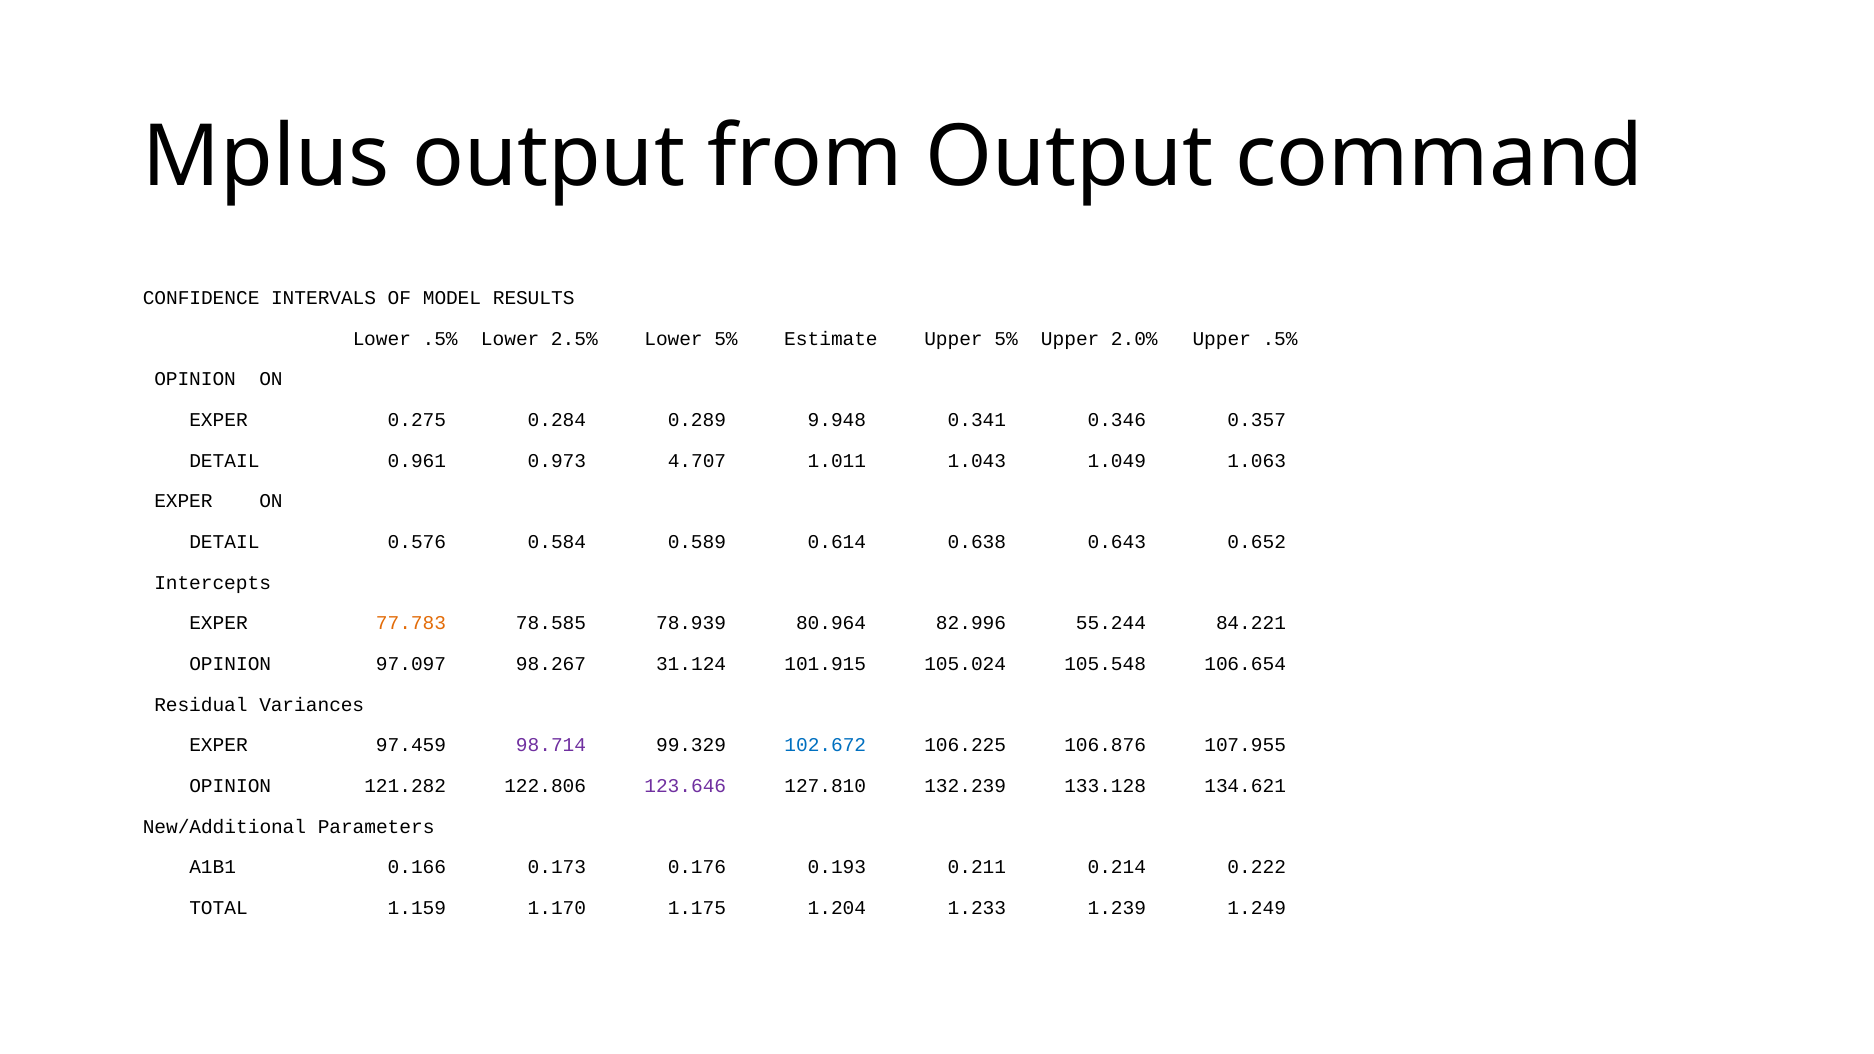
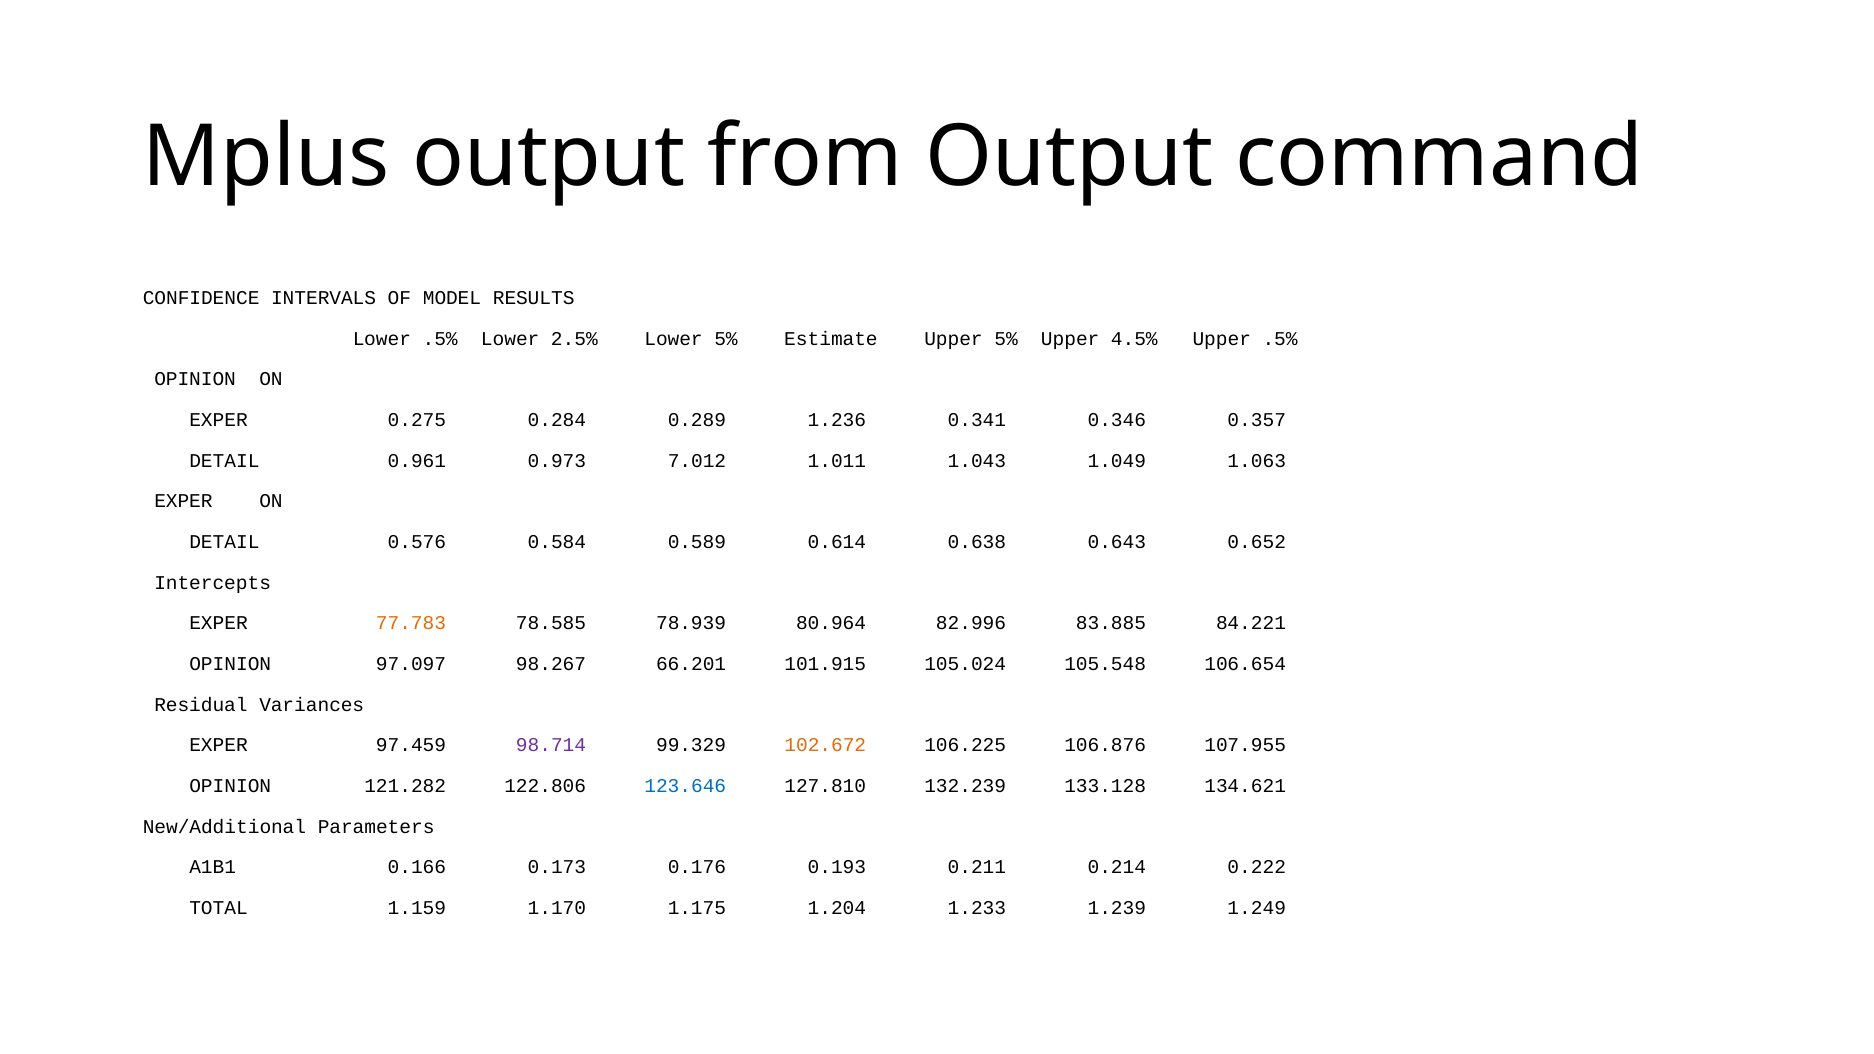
2.0%: 2.0% -> 4.5%
9.948: 9.948 -> 1.236
4.707: 4.707 -> 7.012
55.244: 55.244 -> 83.885
31.124: 31.124 -> 66.201
102.672 colour: blue -> orange
123.646 colour: purple -> blue
